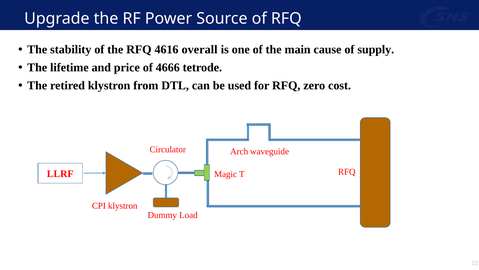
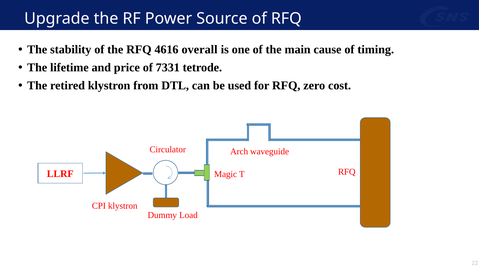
supply: supply -> timing
4666: 4666 -> 7331
